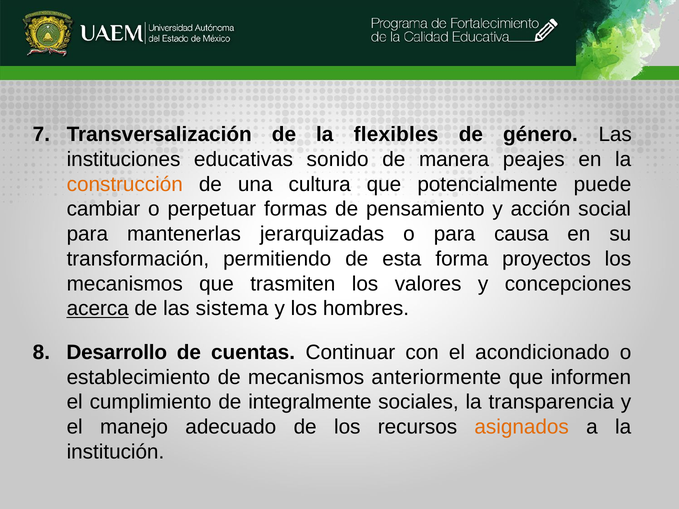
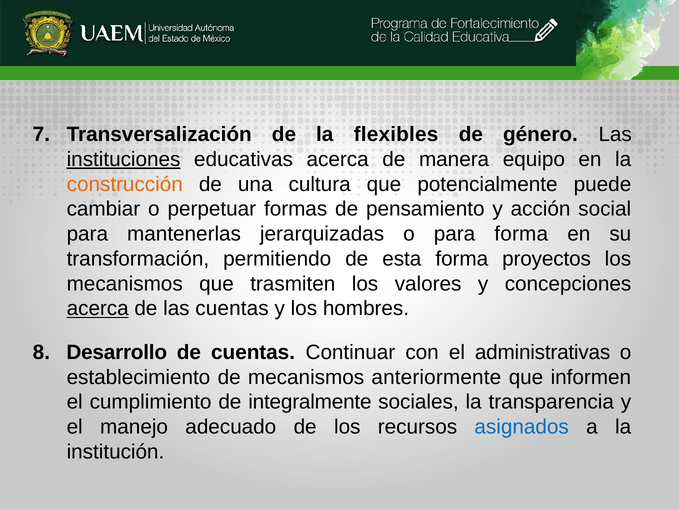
instituciones underline: none -> present
educativas sonido: sonido -> acerca
peajes: peajes -> equipo
para causa: causa -> forma
las sistema: sistema -> cuentas
acondicionado: acondicionado -> administrativas
asignados colour: orange -> blue
